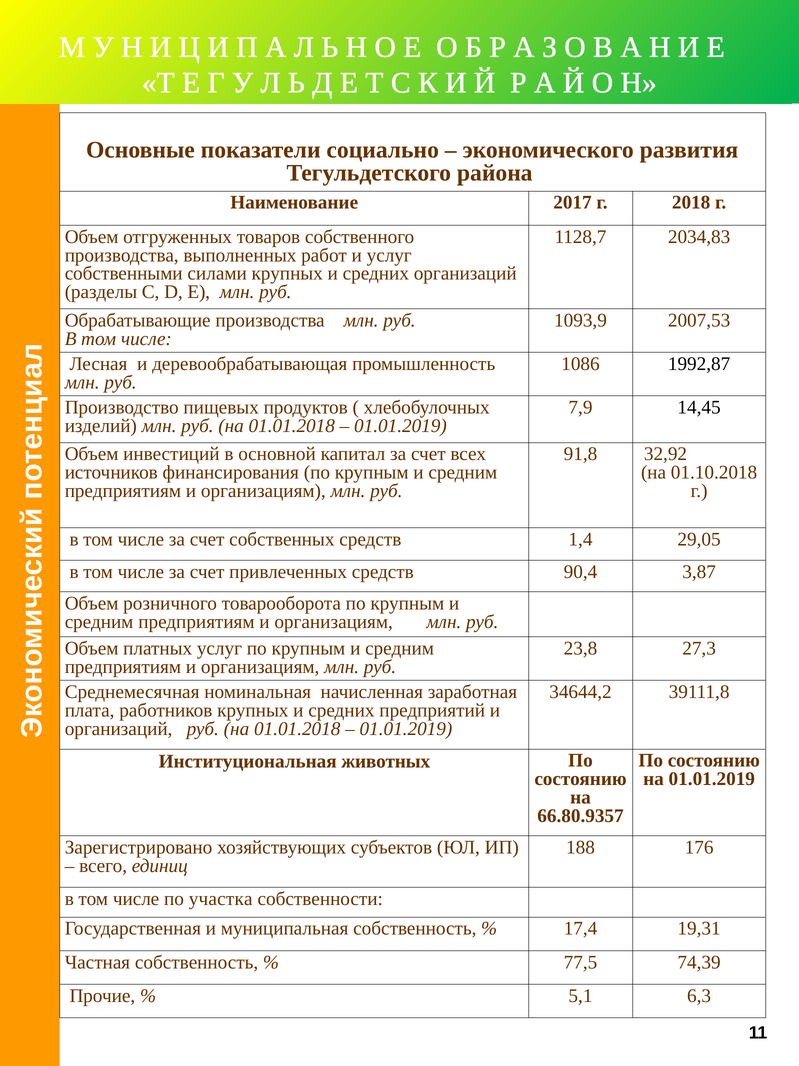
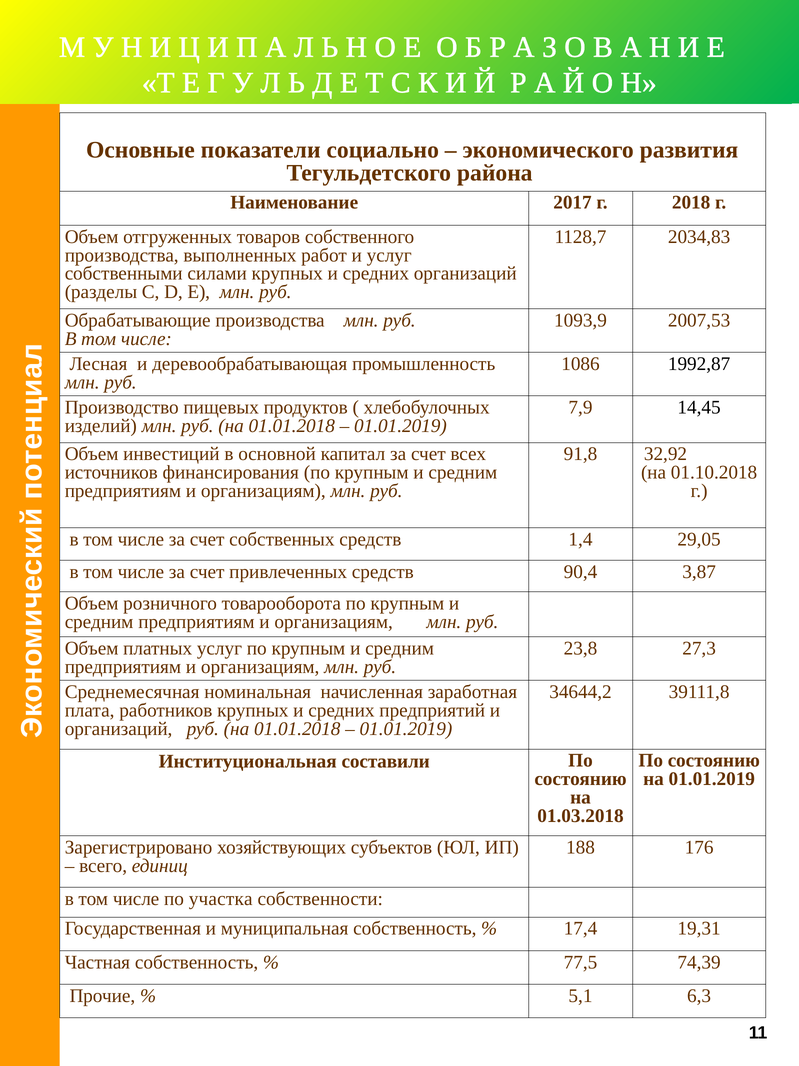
животных: животных -> составили
66.80.9357: 66.80.9357 -> 01.03.2018
